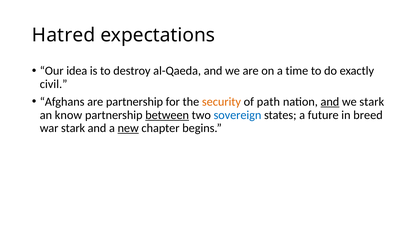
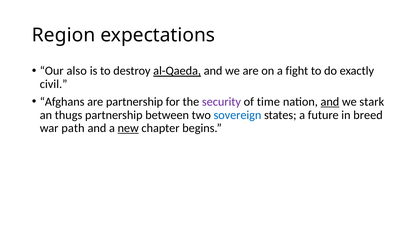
Hatred: Hatred -> Region
idea: idea -> also
al-Qaeda underline: none -> present
time: time -> fight
security colour: orange -> purple
path: path -> time
know: know -> thugs
between underline: present -> none
war stark: stark -> path
